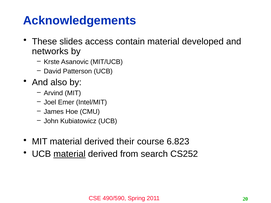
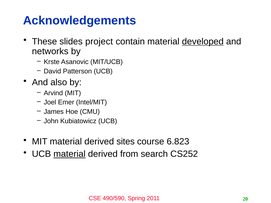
access: access -> project
developed underline: none -> present
their: their -> sites
